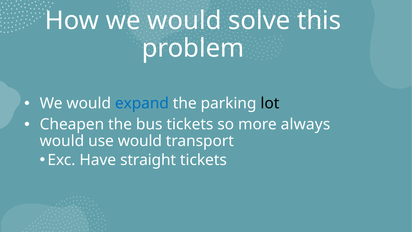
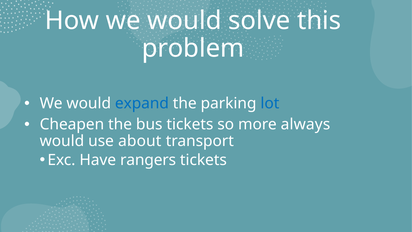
lot colour: black -> blue
use would: would -> about
straight: straight -> rangers
